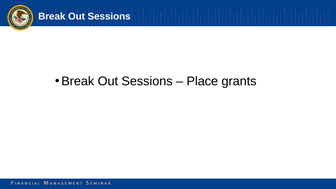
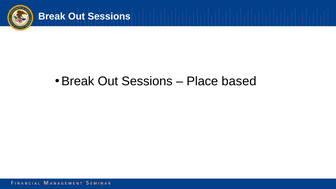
grants: grants -> based
